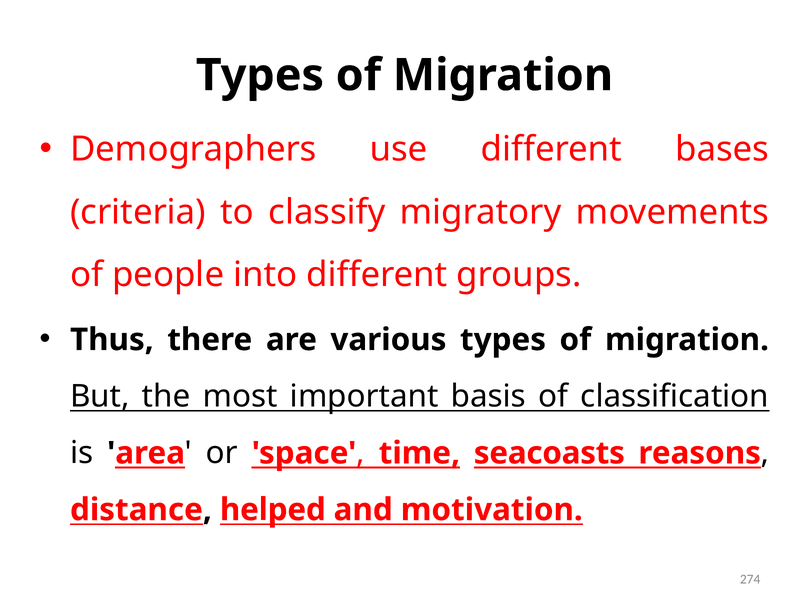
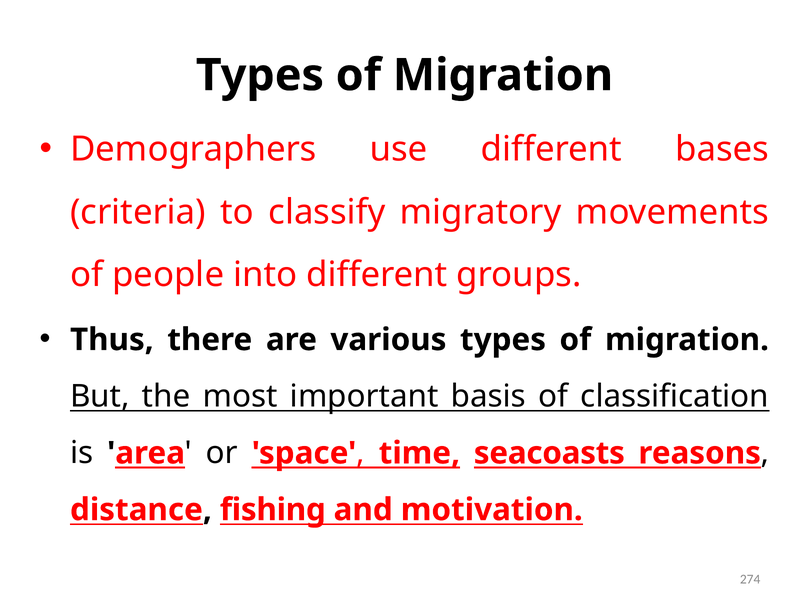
helped: helped -> fishing
